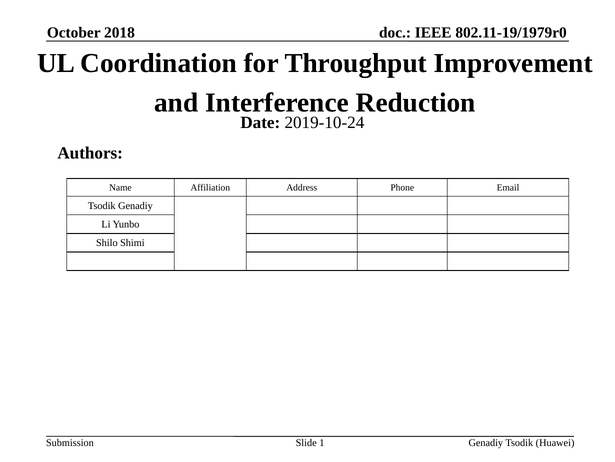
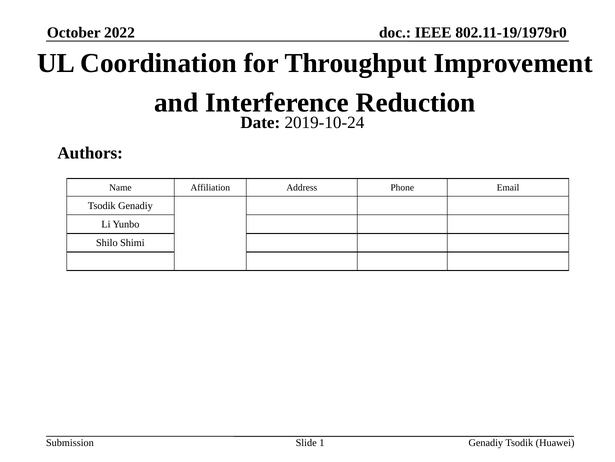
2018: 2018 -> 2022
